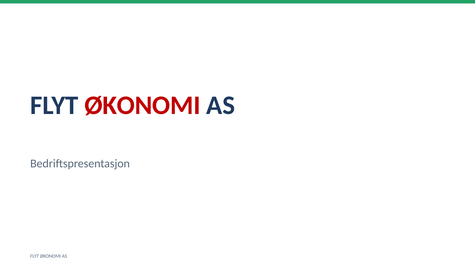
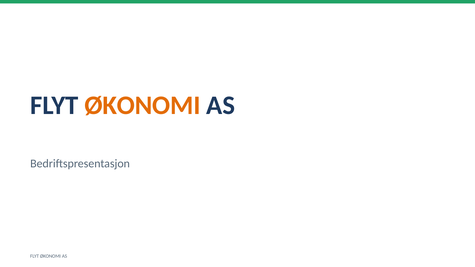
ØKONOMI at (142, 105) colour: red -> orange
